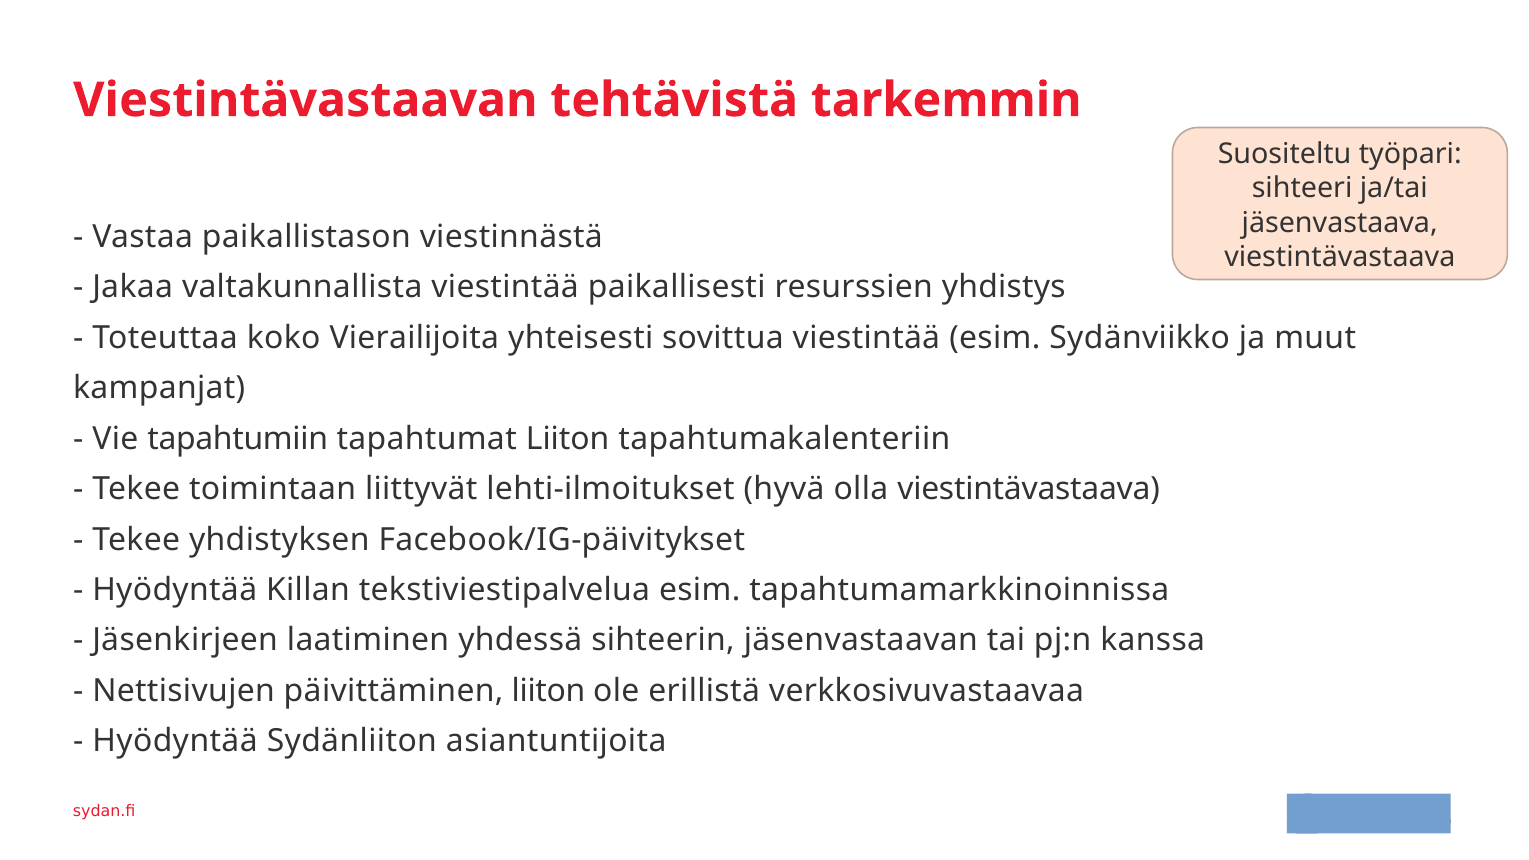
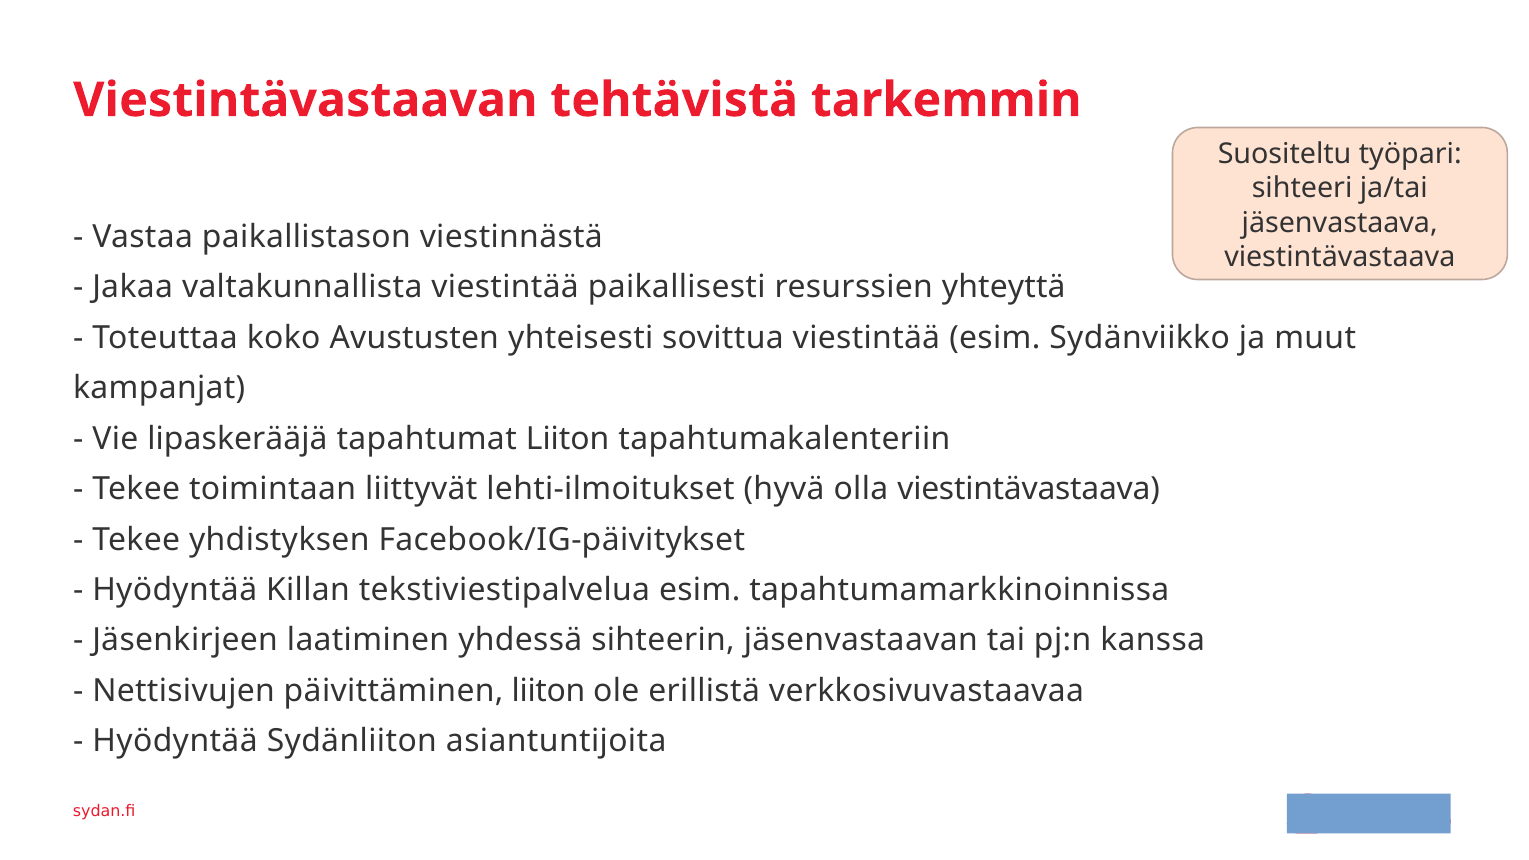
yhdistys: yhdistys -> yhteyttä
Vierailijoita: Vierailijoita -> Avustusten
tapahtumiin: tapahtumiin -> lipaskerääjä
